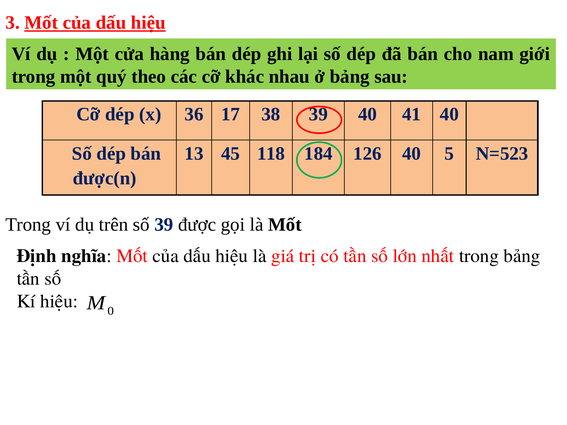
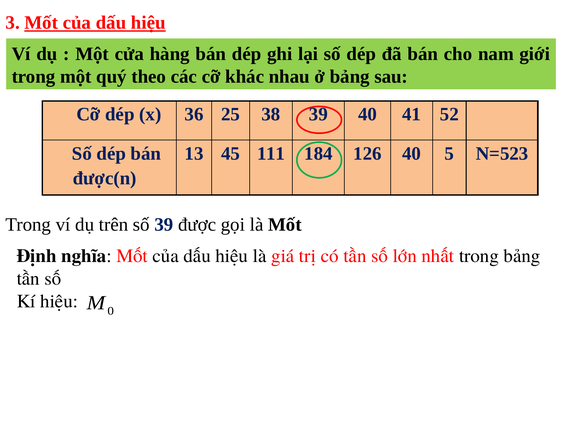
17: 17 -> 25
41 40: 40 -> 52
118: 118 -> 111
